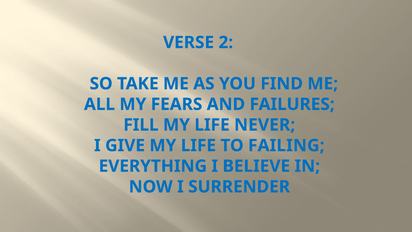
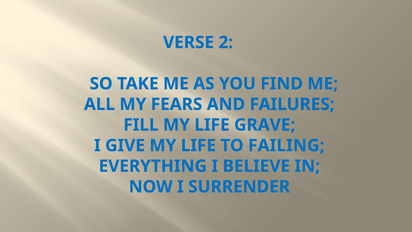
NEVER: NEVER -> GRAVE
